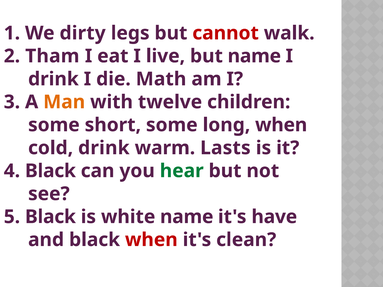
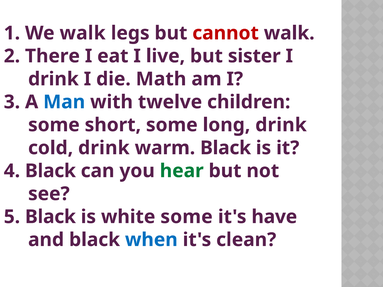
We dirty: dirty -> walk
Tham: Tham -> There
but name: name -> sister
Man colour: orange -> blue
long when: when -> drink
warm Lasts: Lasts -> Black
white name: name -> some
when at (151, 240) colour: red -> blue
